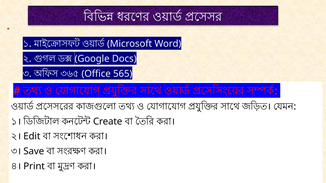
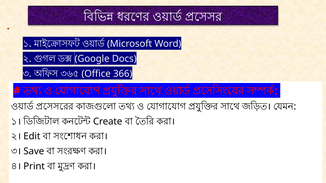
565: 565 -> 366
